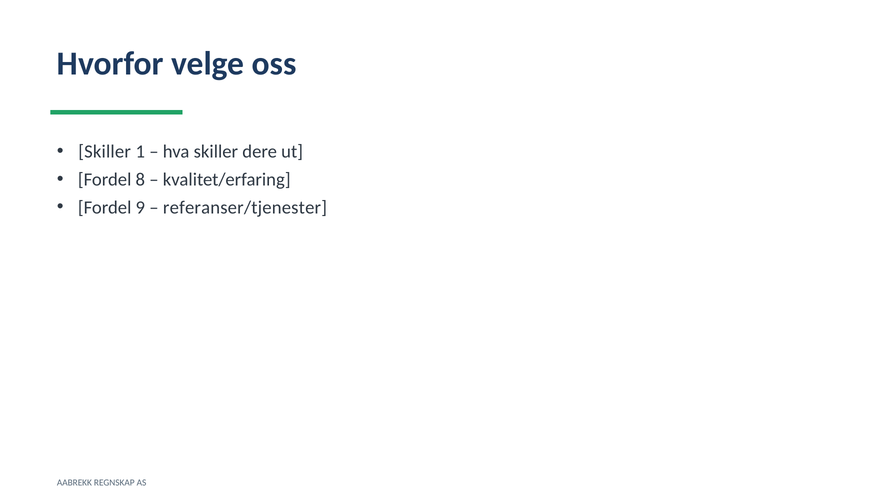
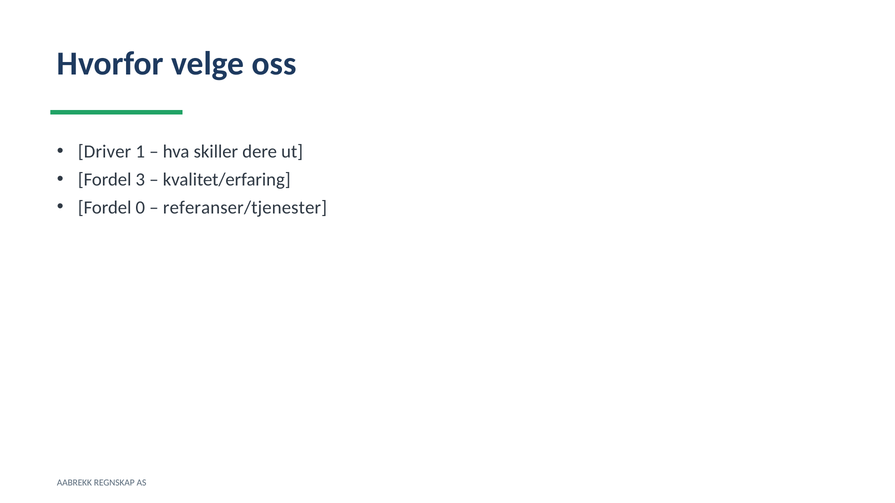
Skiller at (105, 152): Skiller -> Driver
8: 8 -> 3
9: 9 -> 0
